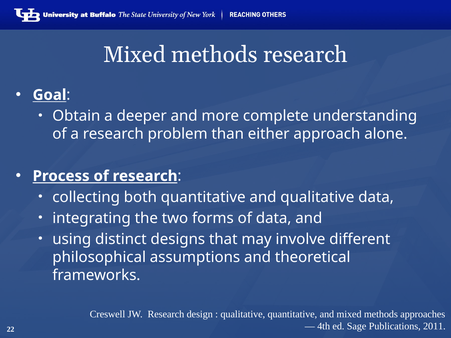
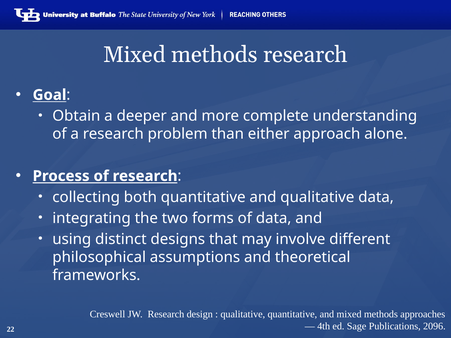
2011: 2011 -> 2096
